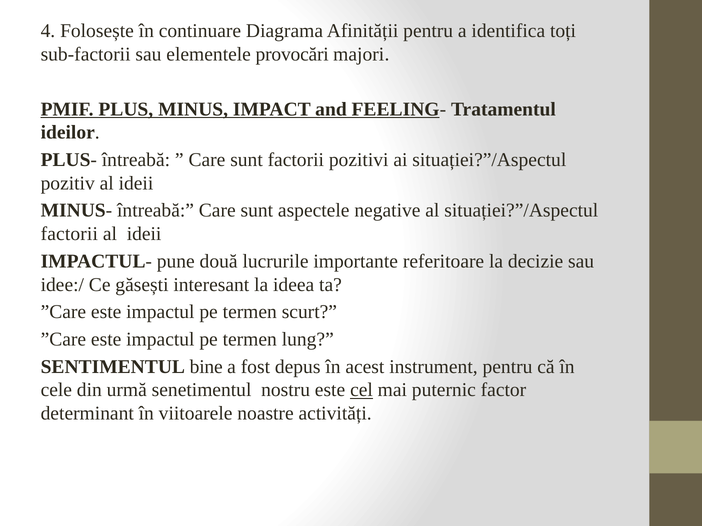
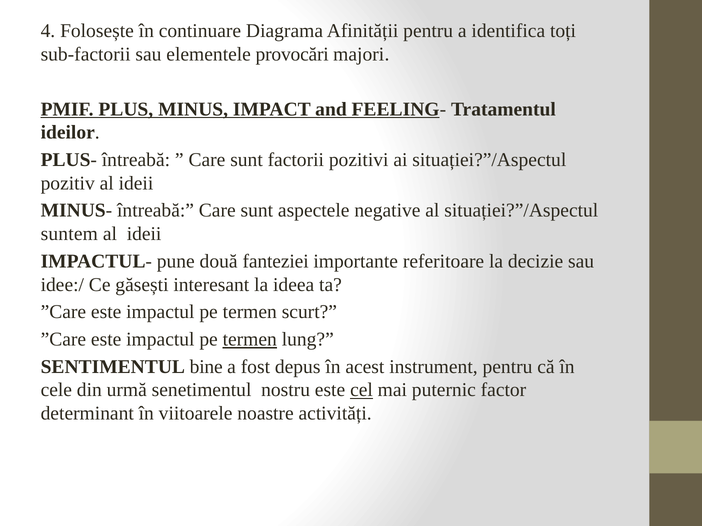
factorii at (69, 234): factorii -> suntem
lucrurile: lucrurile -> fanteziei
termen at (250, 340) underline: none -> present
